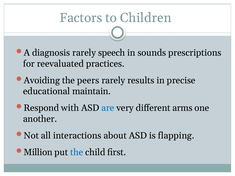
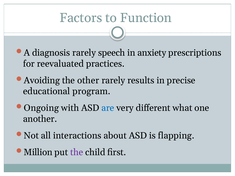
Children: Children -> Function
sounds: sounds -> anxiety
peers: peers -> other
maintain: maintain -> program
Respond: Respond -> Ongoing
arms: arms -> what
the at (77, 152) colour: blue -> purple
